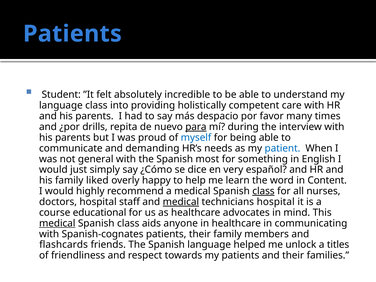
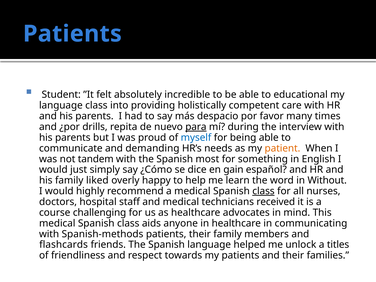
understand: understand -> educational
patient colour: blue -> orange
general: general -> tandem
very: very -> gain
Content: Content -> Without
medical at (181, 202) underline: present -> none
technicians hospital: hospital -> received
educational: educational -> challenging
medical at (57, 223) underline: present -> none
Spanish-cognates: Spanish-cognates -> Spanish-methods
